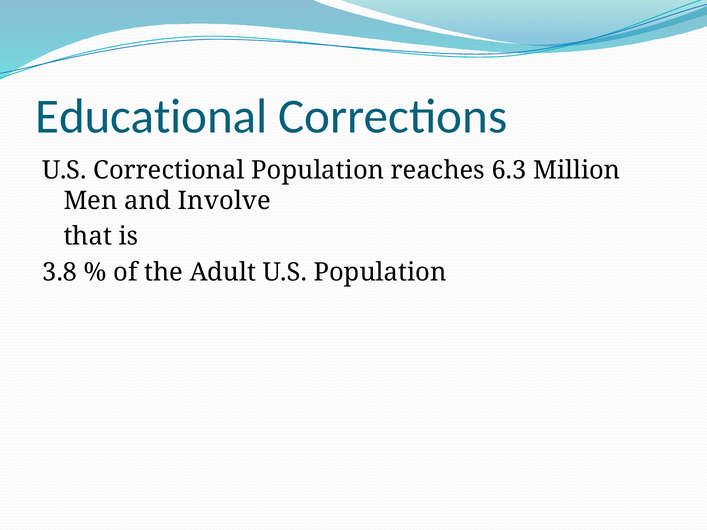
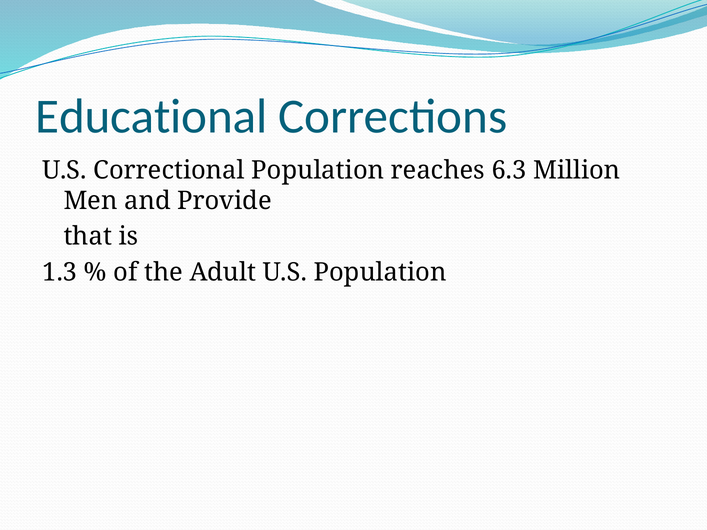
Involve: Involve -> Provide
3.8: 3.8 -> 1.3
